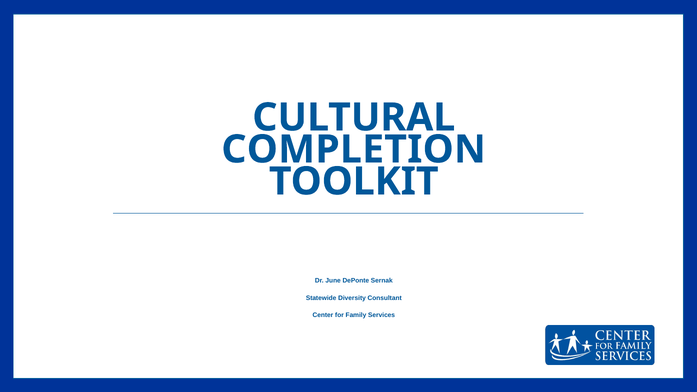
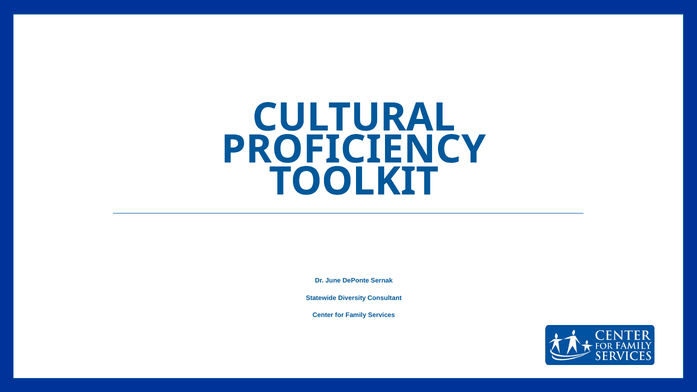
COMPLETION: COMPLETION -> PROFICIENCY
